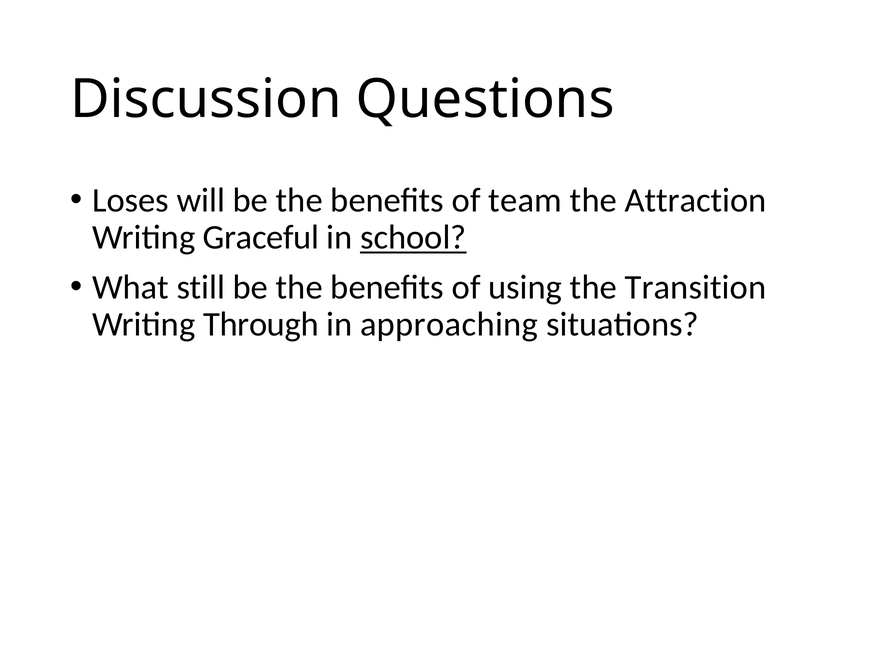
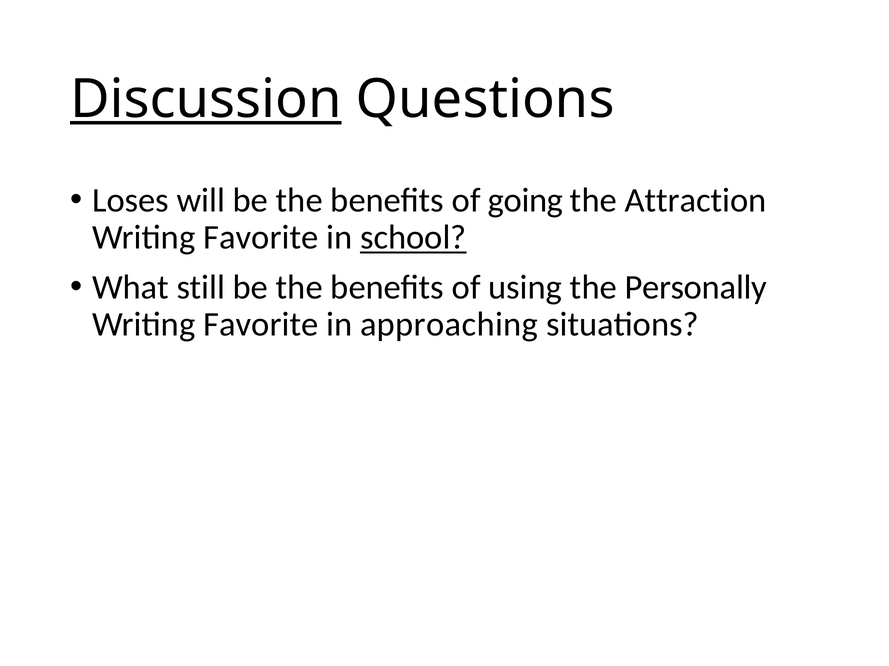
Discussion underline: none -> present
team: team -> going
Graceful at (261, 238): Graceful -> Favorite
Transition: Transition -> Personally
Through at (261, 325): Through -> Favorite
